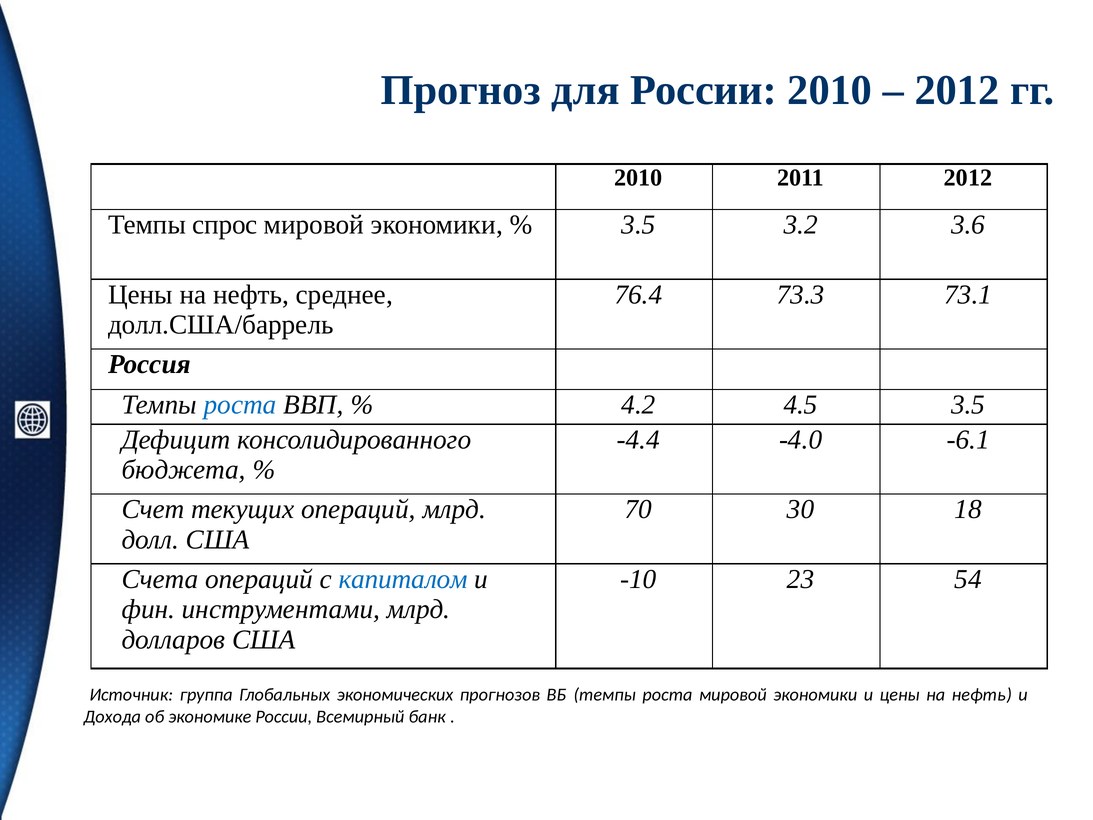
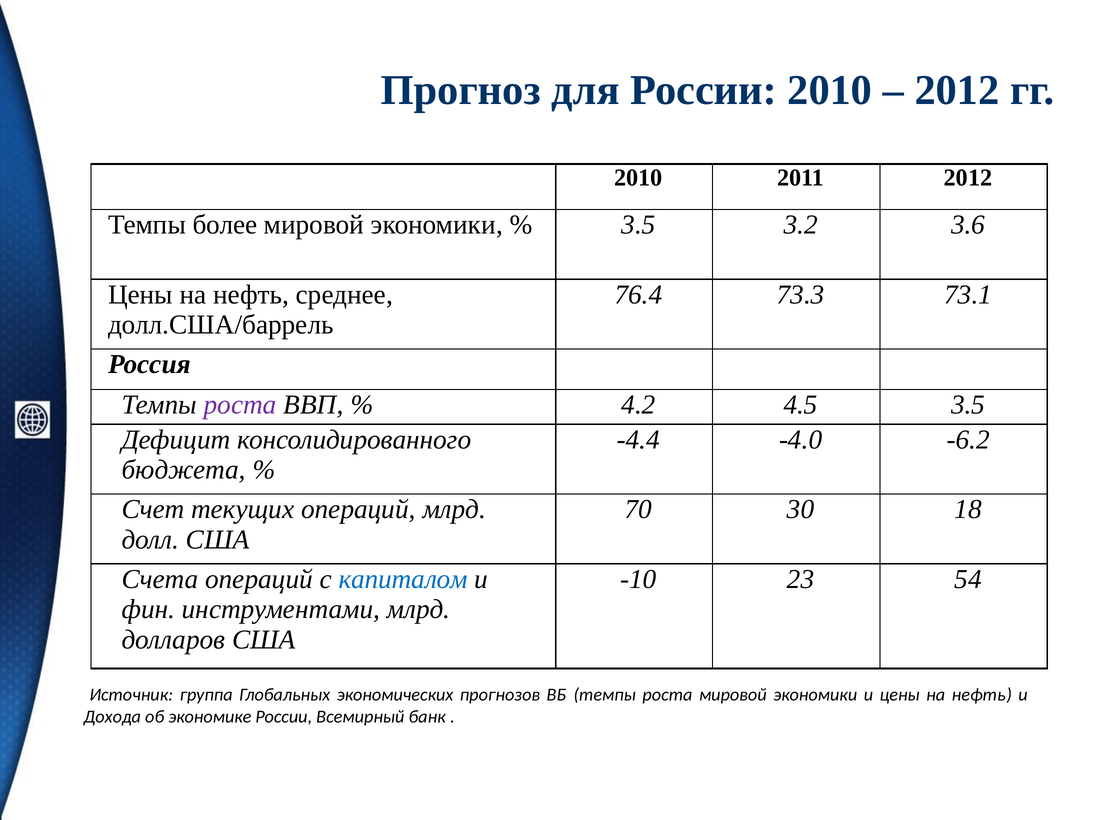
спрос: спрос -> более
роста at (240, 405) colour: blue -> purple
-6.1: -6.1 -> -6.2
